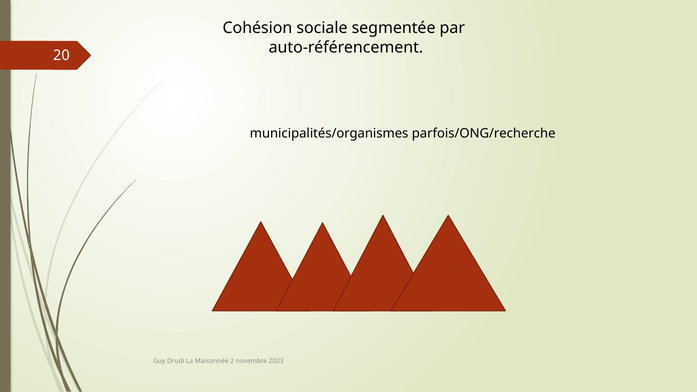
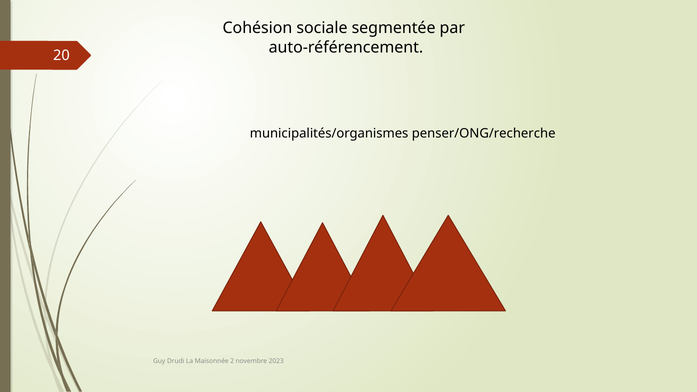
parfois/ONG/recherche: parfois/ONG/recherche -> penser/ONG/recherche
